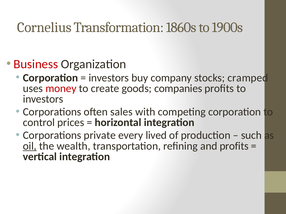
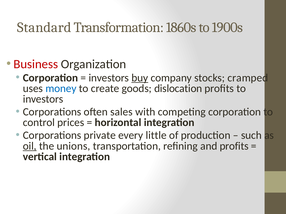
Cornelius: Cornelius -> Standard
buy underline: none -> present
money colour: red -> blue
companies: companies -> dislocation
lived: lived -> little
wealth: wealth -> unions
